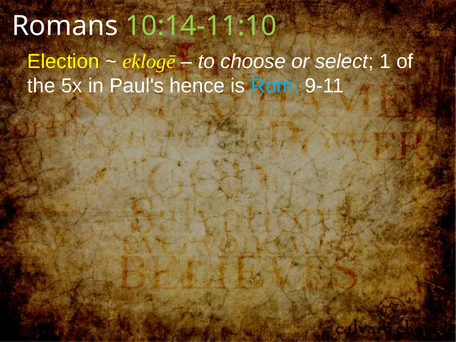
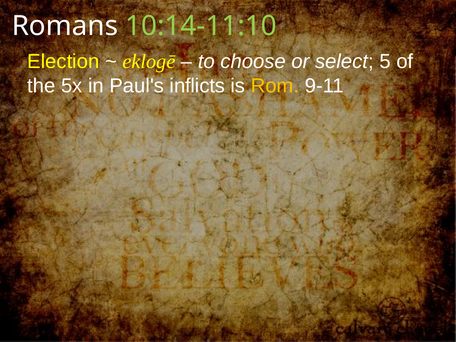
1: 1 -> 5
hence: hence -> inflicts
Rom colour: light blue -> yellow
